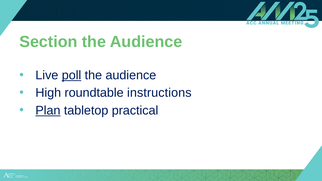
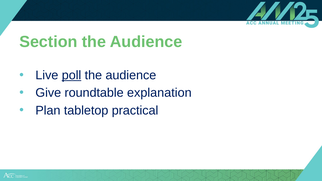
High: High -> Give
instructions: instructions -> explanation
Plan underline: present -> none
